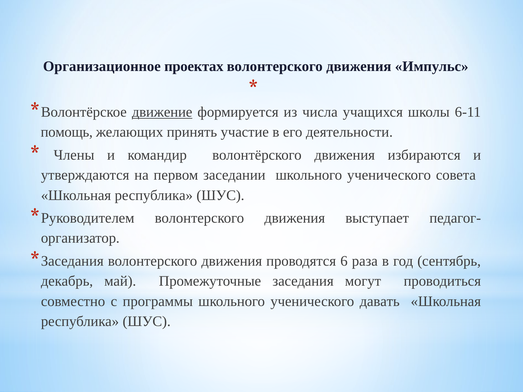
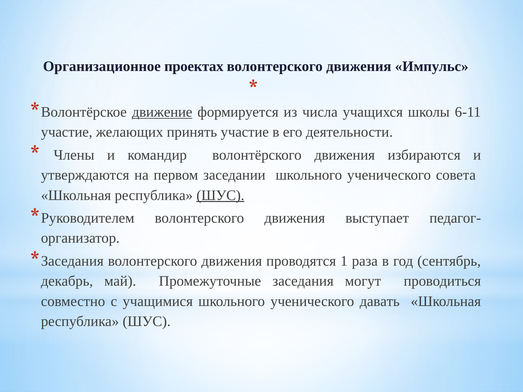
помощь at (67, 132): помощь -> участие
ШУС at (220, 195) underline: none -> present
6: 6 -> 1
программы: программы -> учащимися
